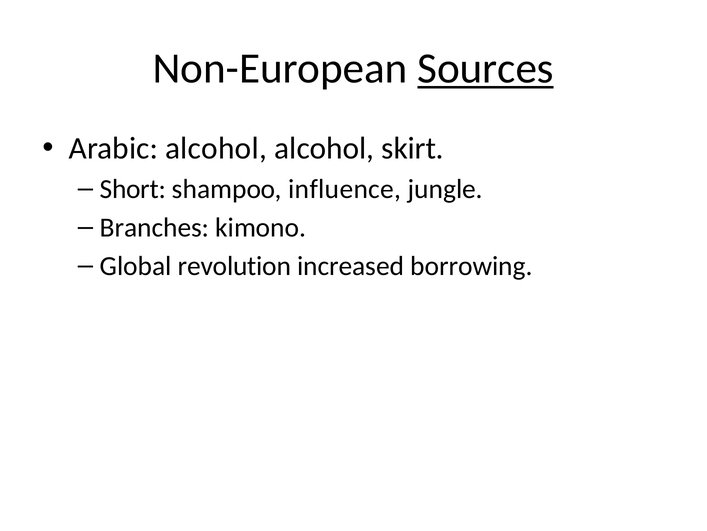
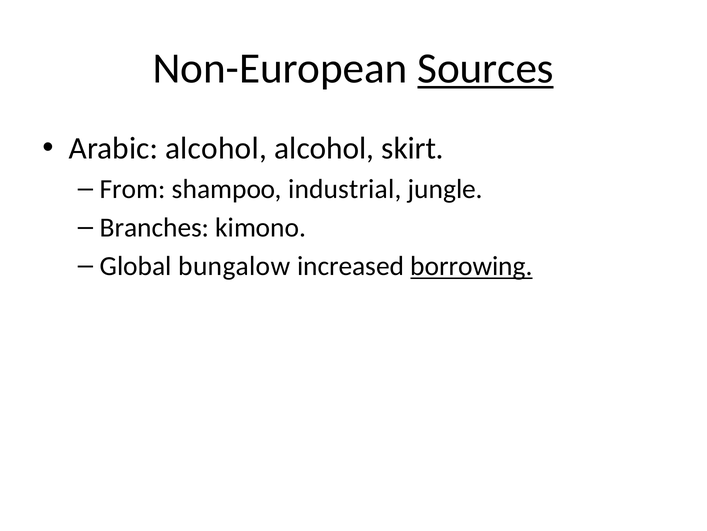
Short: Short -> From
influence: influence -> industrial
revolution: revolution -> bungalow
borrowing underline: none -> present
